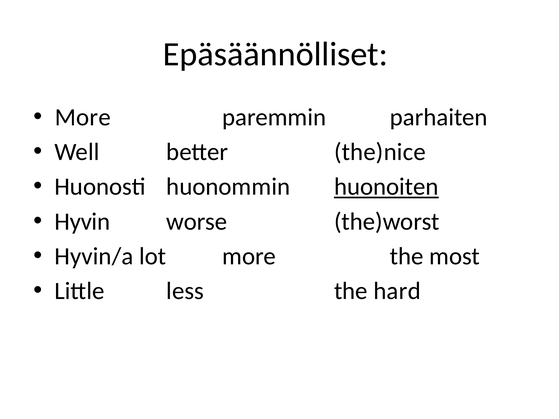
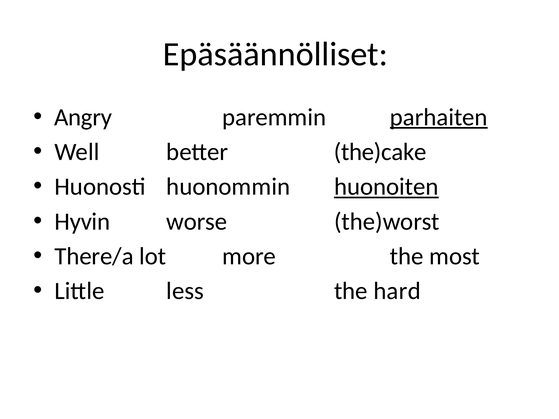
More at (83, 117): More -> Angry
parhaiten underline: none -> present
the)nice: the)nice -> the)cake
Hyvin/a: Hyvin/a -> There/a
